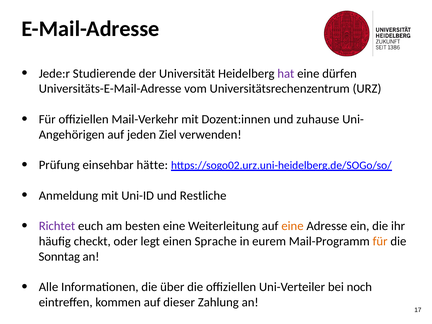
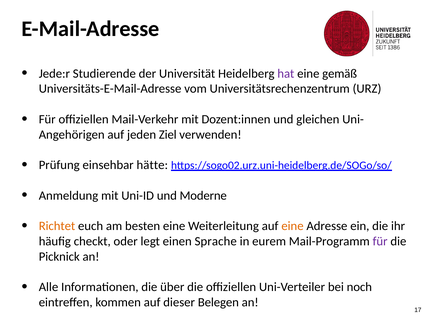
dürfen: dürfen -> gemäß
zuhause: zuhause -> gleichen
Restliche: Restliche -> Moderne
Richtet colour: purple -> orange
für at (380, 241) colour: orange -> purple
Sonntag: Sonntag -> Picknick
Zahlung: Zahlung -> Belegen
